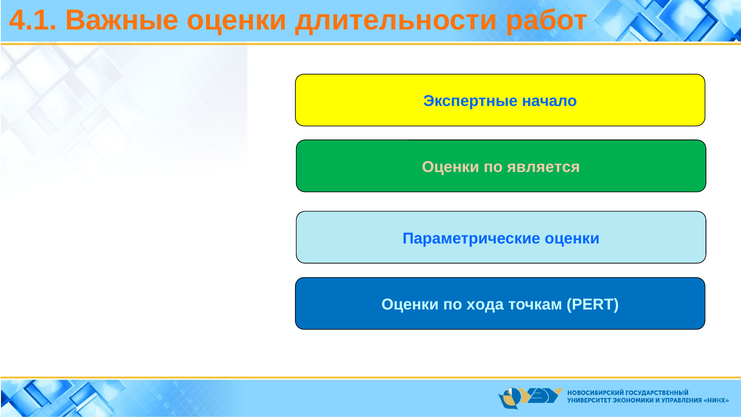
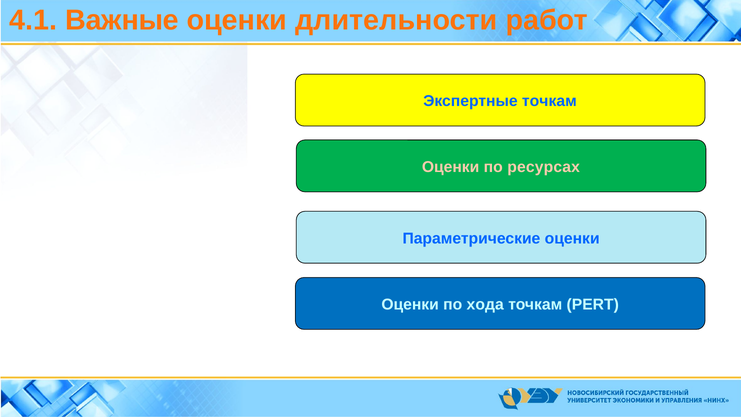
Экспертные начало: начало -> точкам
является: является -> ресурсах
